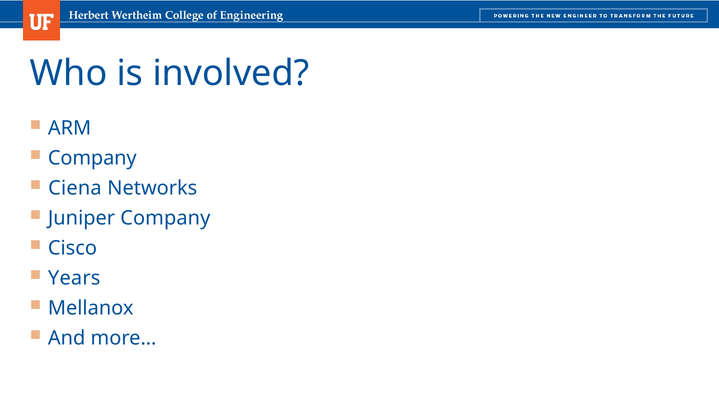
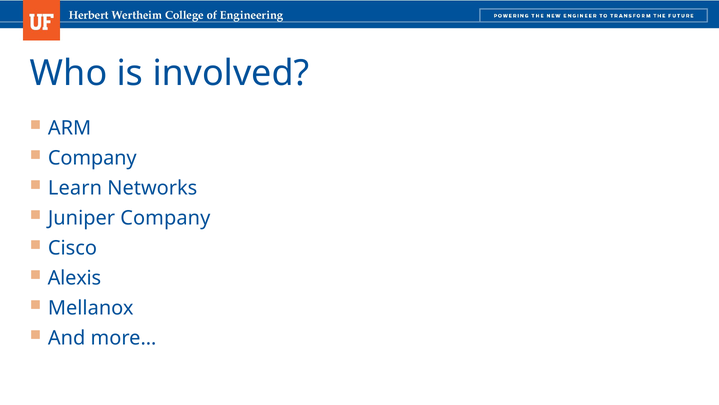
Ciena: Ciena -> Learn
Years: Years -> Alexis
